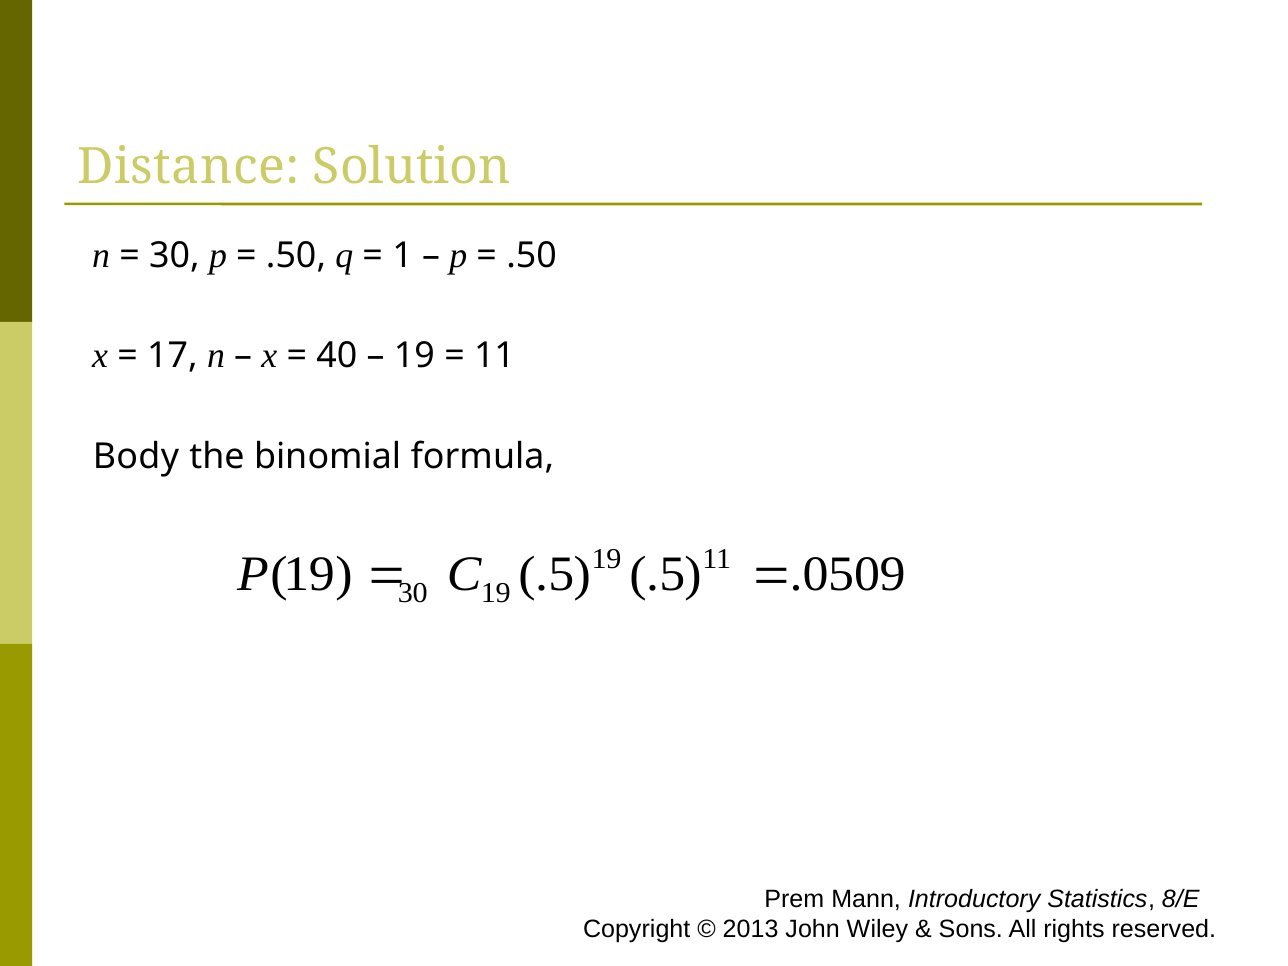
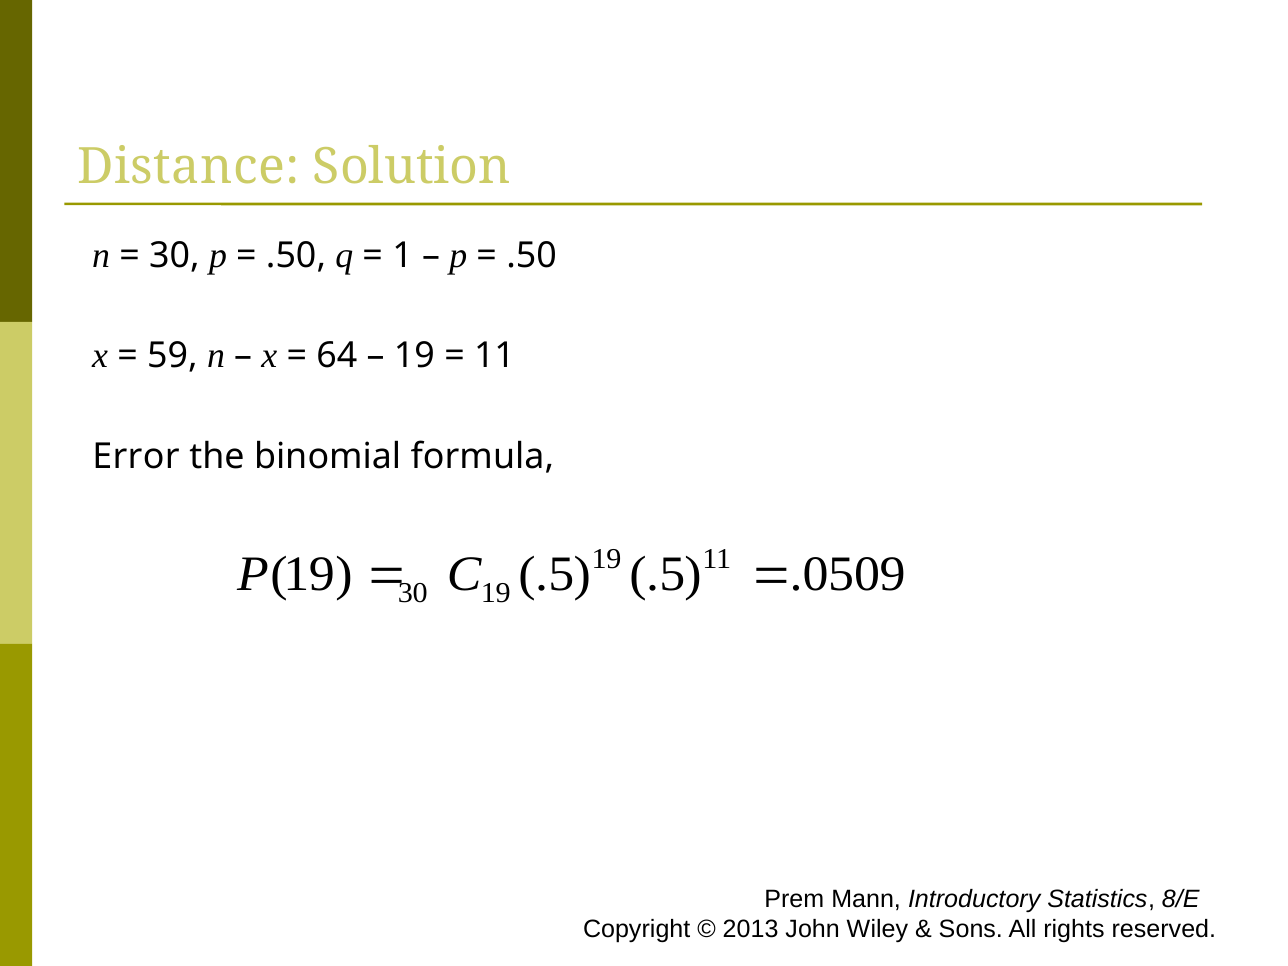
17: 17 -> 59
40: 40 -> 64
Body: Body -> Error
